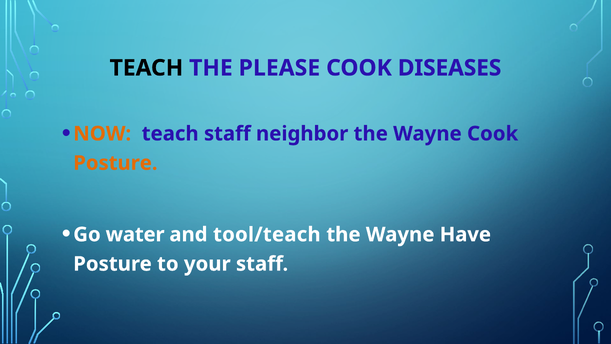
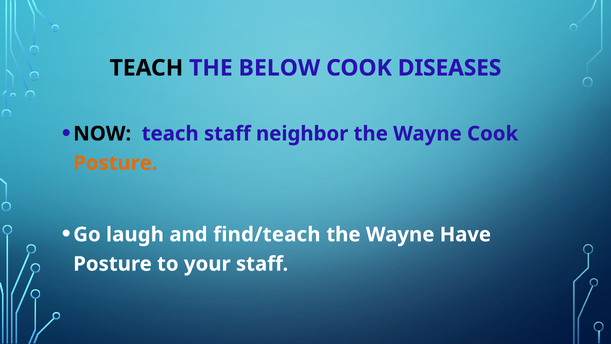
PLEASE: PLEASE -> BELOW
NOW colour: orange -> black
water: water -> laugh
tool/teach: tool/teach -> find/teach
